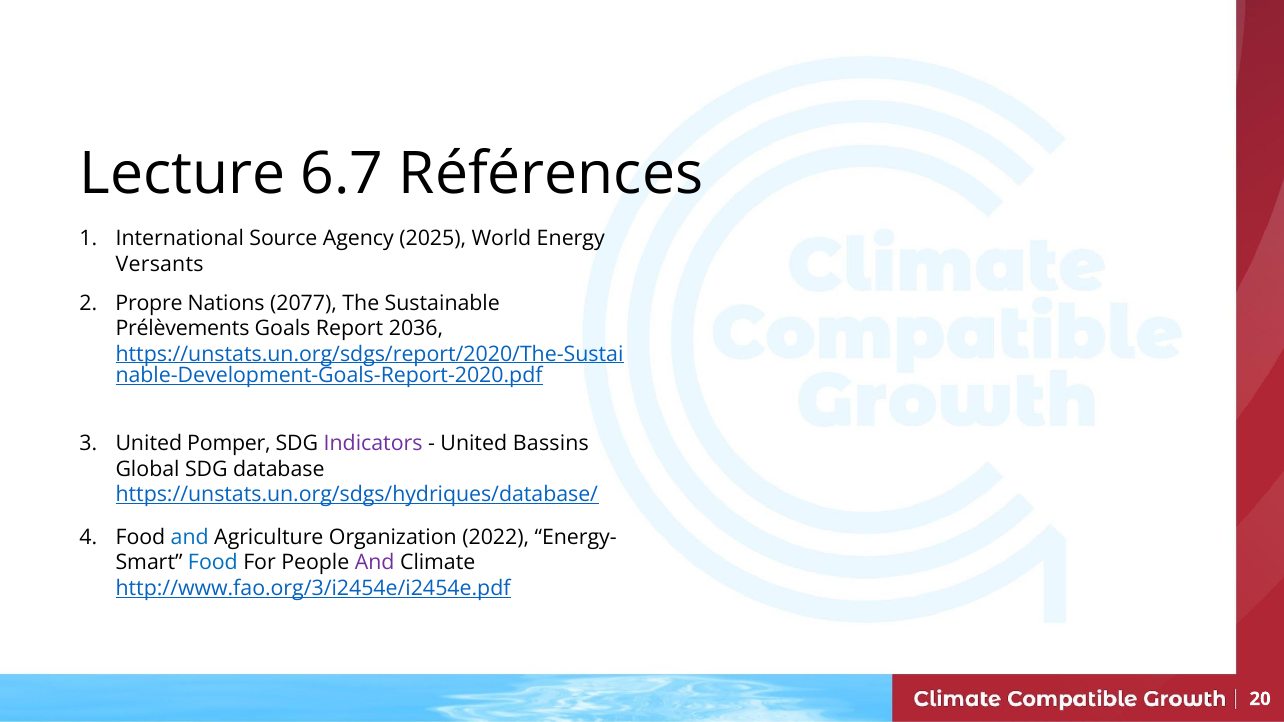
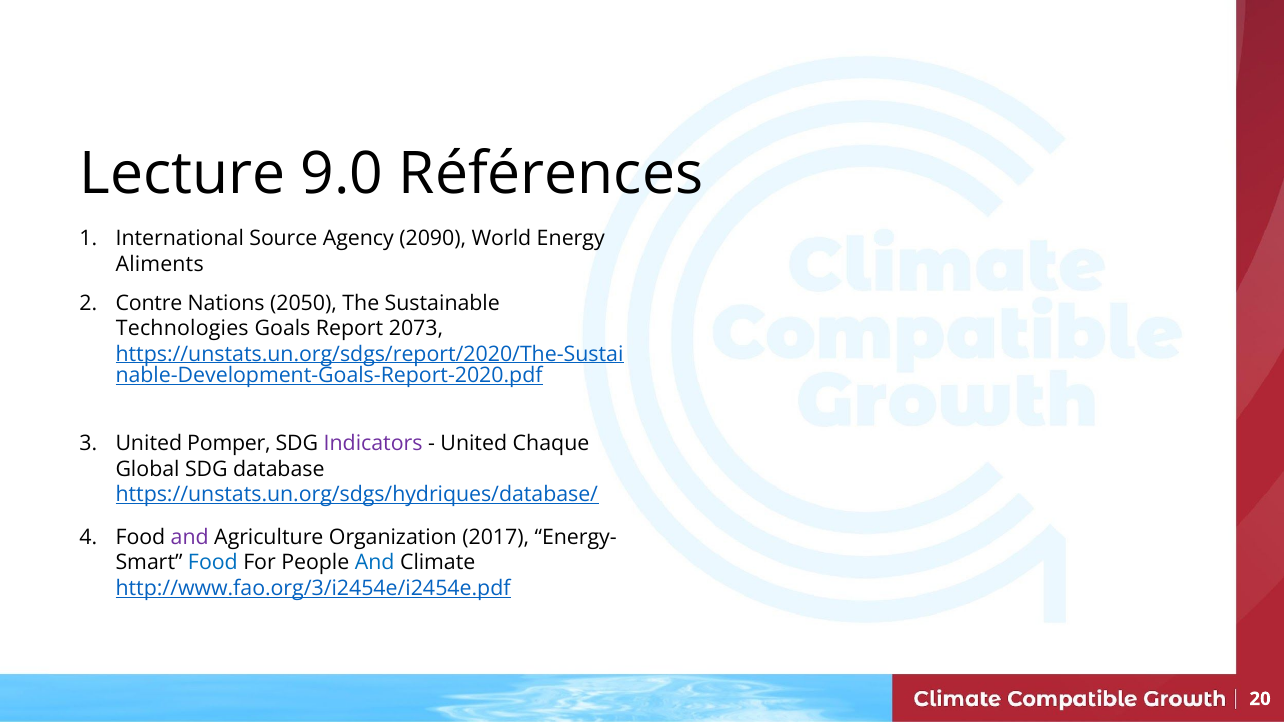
6.7: 6.7 -> 9.0
2025: 2025 -> 2090
Versants: Versants -> Aliments
Propre: Propre -> Contre
2077: 2077 -> 2050
Prélèvements: Prélèvements -> Technologies
2036: 2036 -> 2073
Bassins: Bassins -> Chaque
and at (190, 537) colour: blue -> purple
2022: 2022 -> 2017
And at (375, 563) colour: purple -> blue
